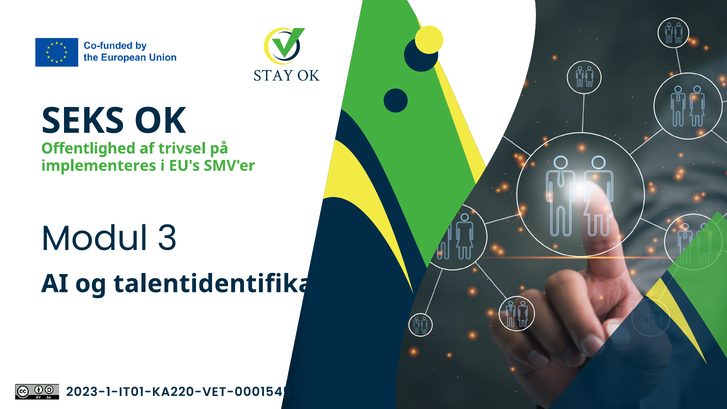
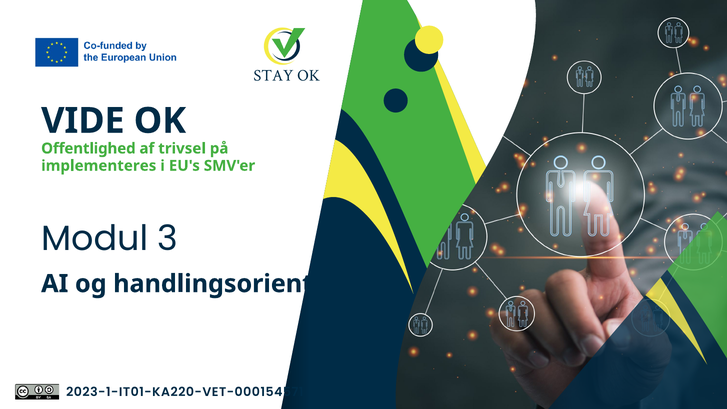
SEKS: SEKS -> VIDE
talentidentifikation: talentidentifikation -> handlingsorienteret
